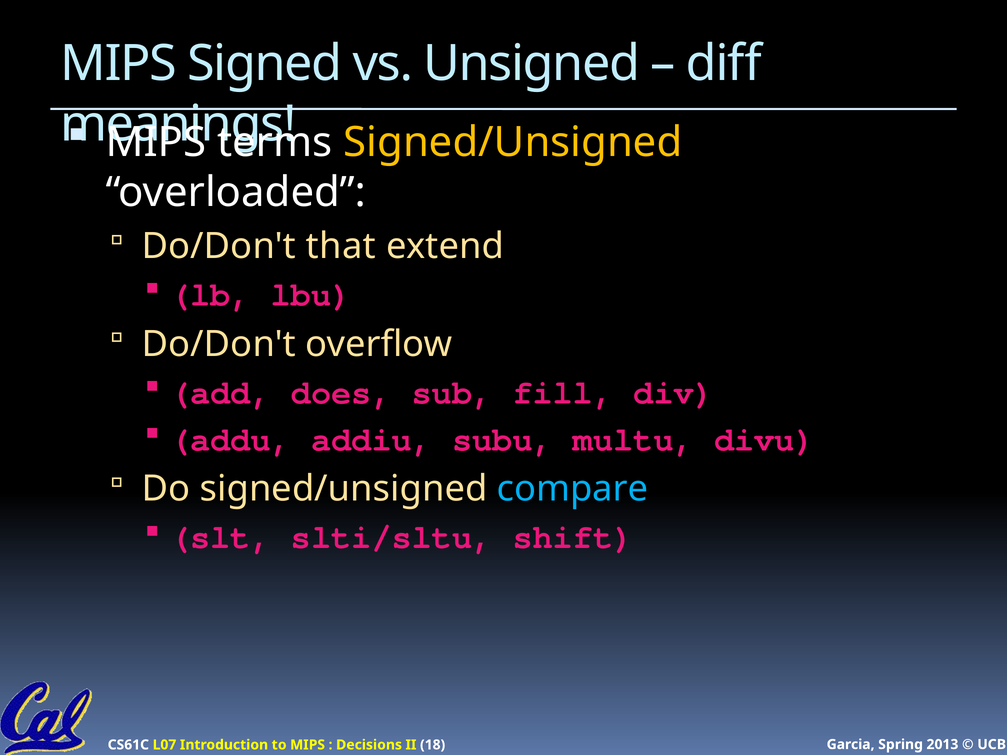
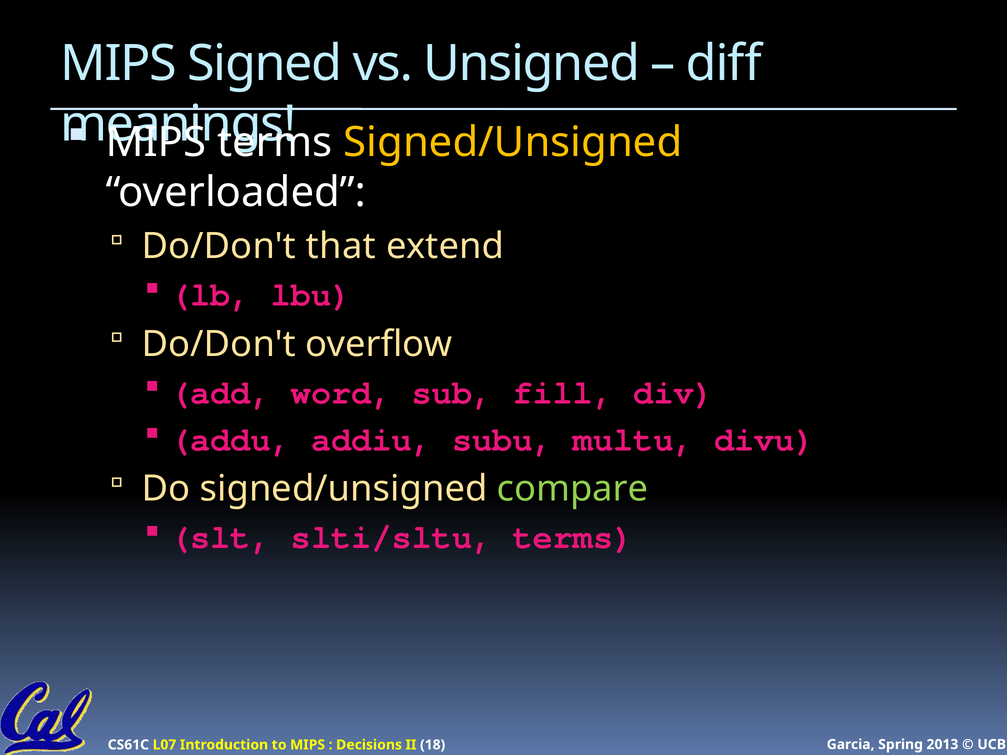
does: does -> word
compare colour: light blue -> light green
slti/sltu shift: shift -> terms
